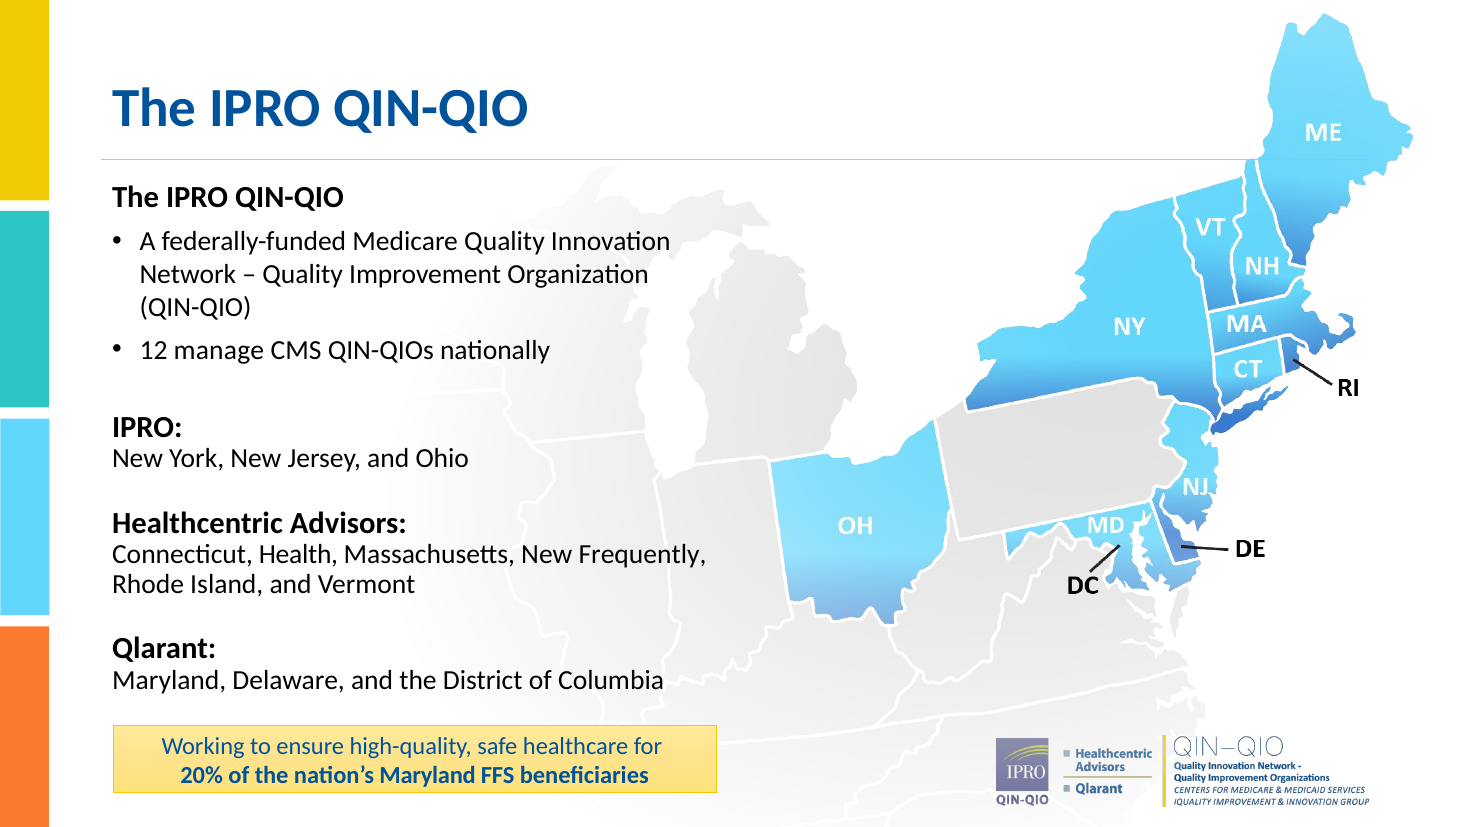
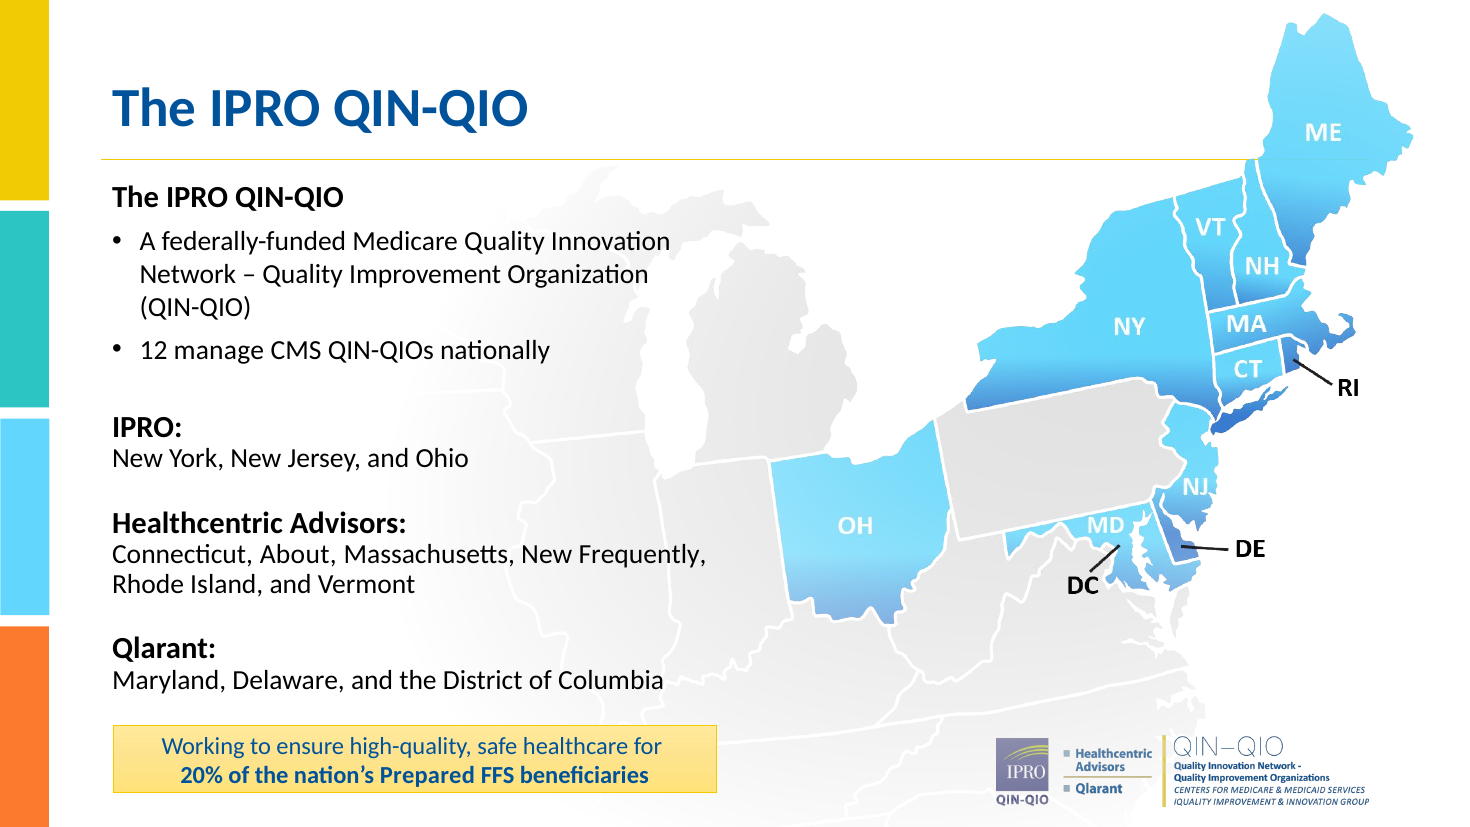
Health: Health -> About
nation’s Maryland: Maryland -> Prepared
